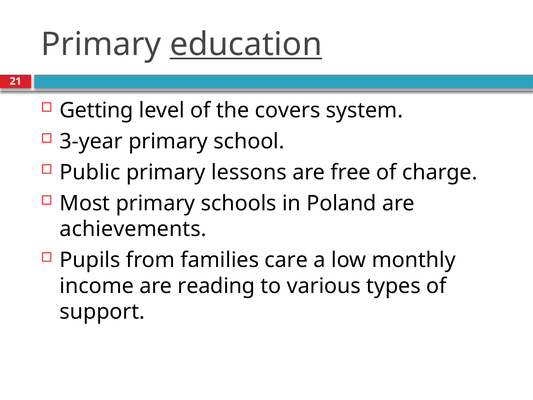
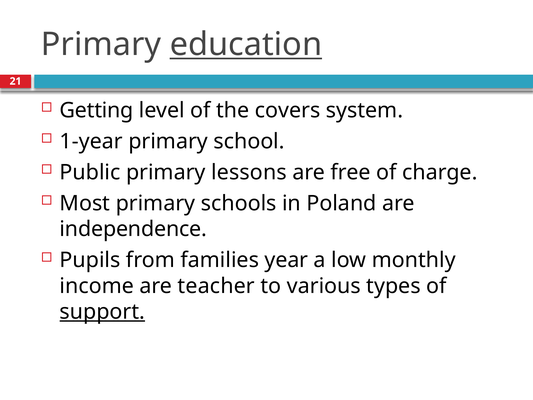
3-year: 3-year -> 1-year
achievements: achievements -> independence
care: care -> year
reading: reading -> teacher
support underline: none -> present
